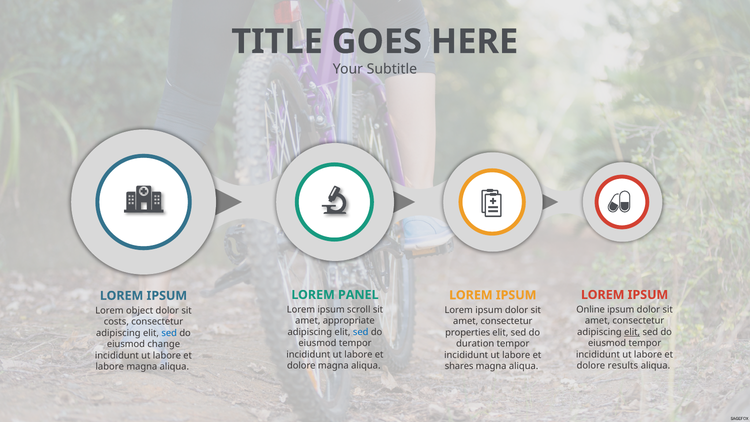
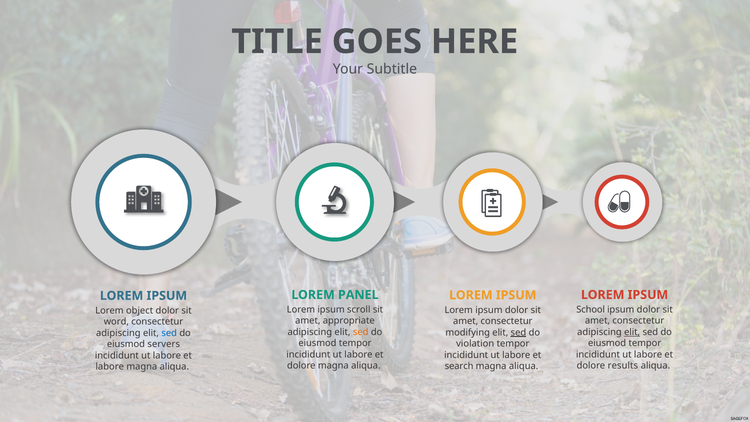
Online: Online -> School
costs: costs -> word
sed at (361, 332) colour: blue -> orange
properties: properties -> modifying
sed at (518, 332) underline: none -> present
duration: duration -> violation
change: change -> servers
shares: shares -> search
